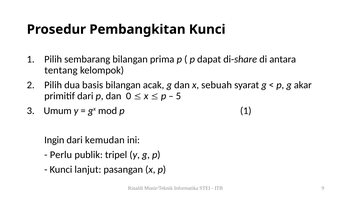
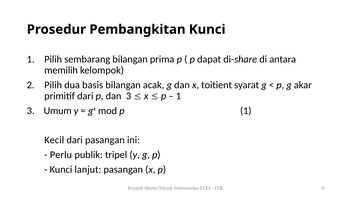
tentang: tentang -> memilih
sebuah: sebuah -> toitient
dan 0: 0 -> 3
5 at (178, 96): 5 -> 1
Ingin: Ingin -> Kecil
dari kemudan: kemudan -> pasangan
